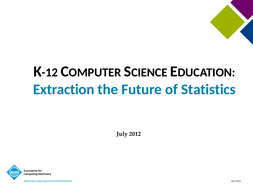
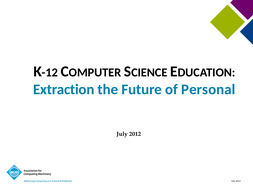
Statistics: Statistics -> Personal
